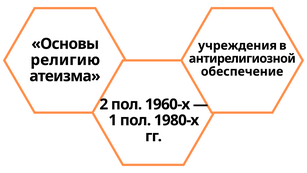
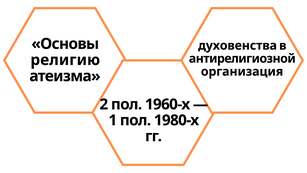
учреждения: учреждения -> духовенства
обеспечение: обеспечение -> организация
